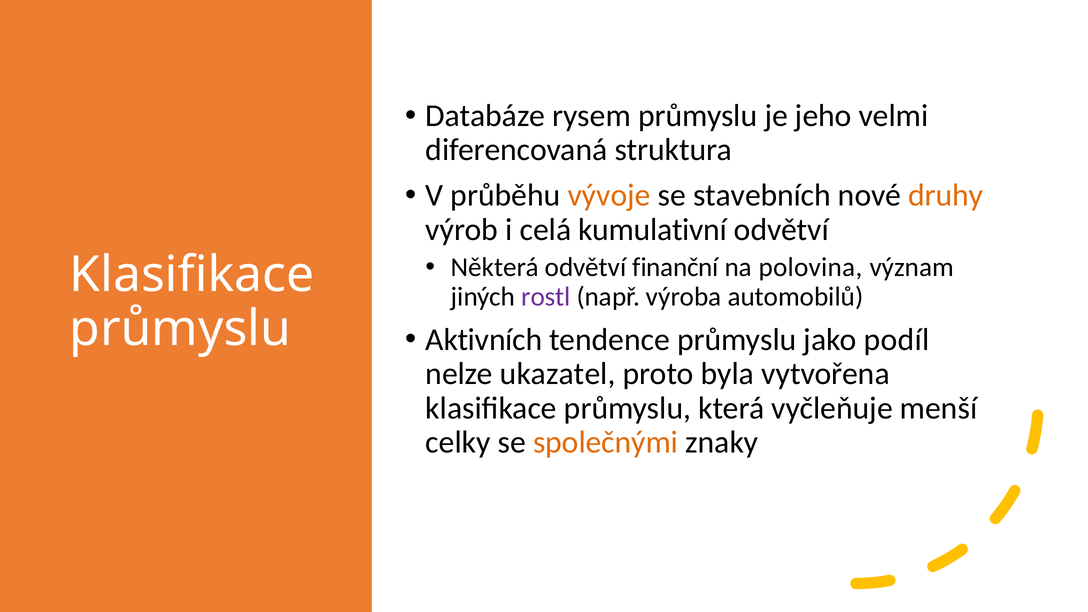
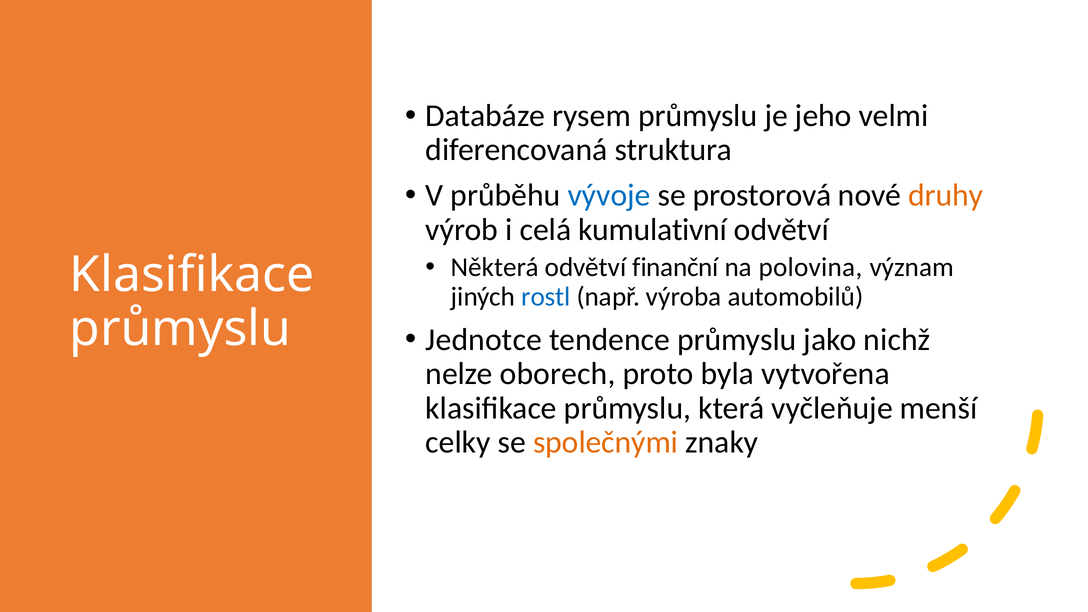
vývoje colour: orange -> blue
stavebních: stavebních -> prostorová
rostl colour: purple -> blue
Aktivních: Aktivních -> Jednotce
podíl: podíl -> nichž
ukazatel: ukazatel -> oborech
